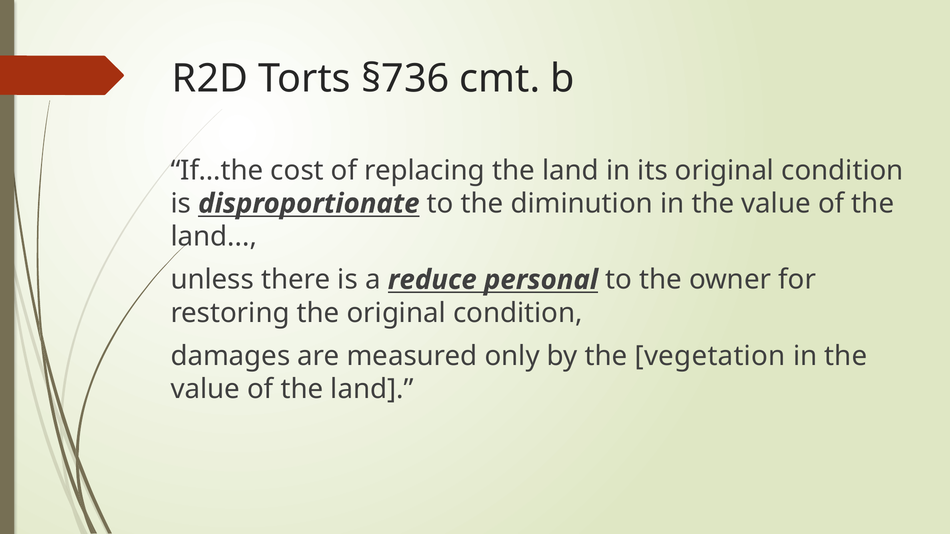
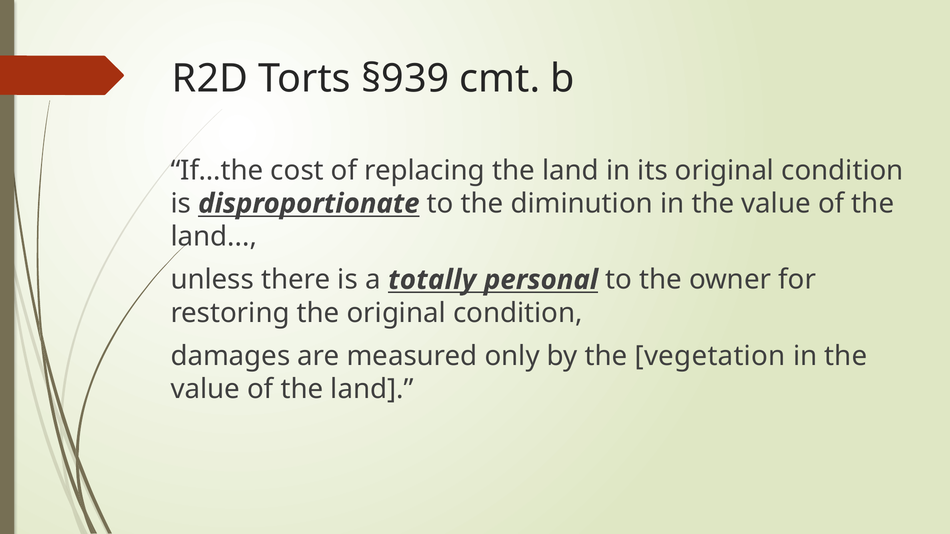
§736: §736 -> §939
reduce: reduce -> totally
